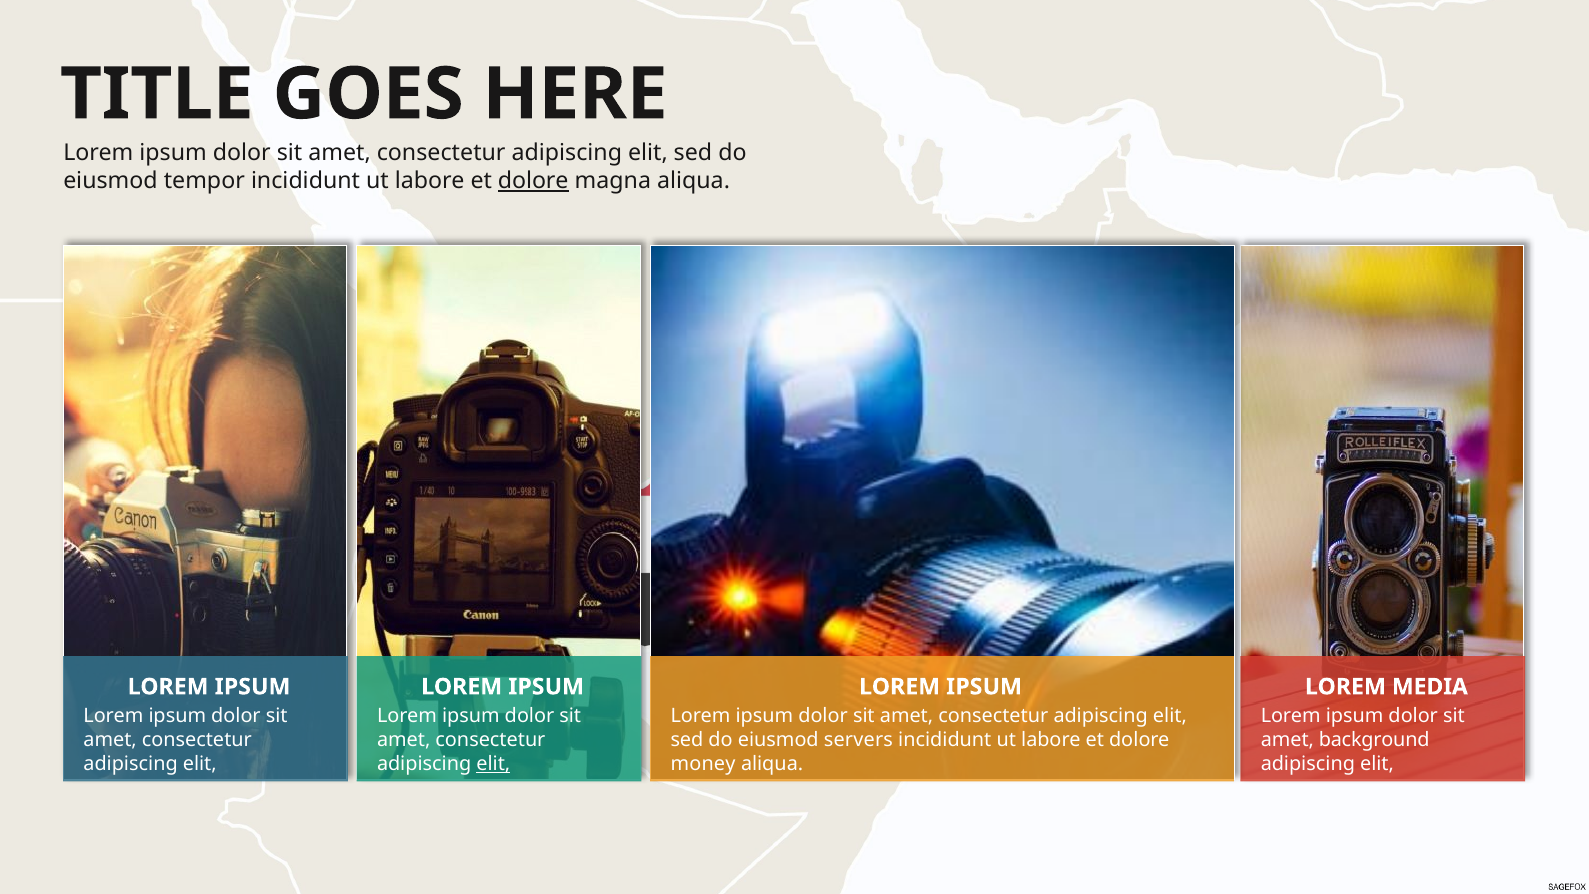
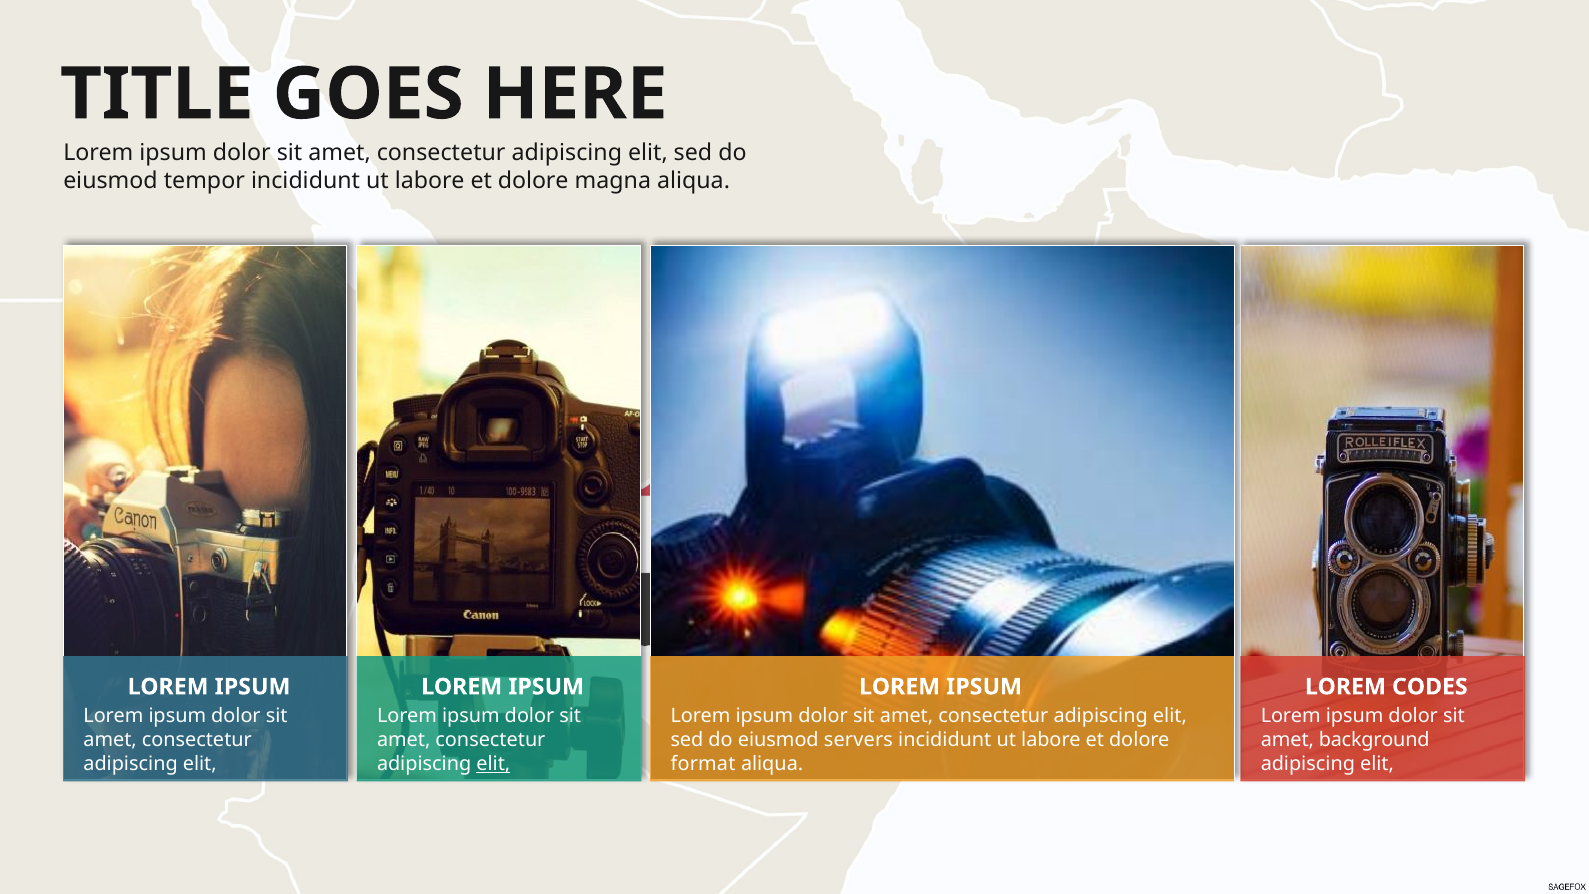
dolore at (533, 181) underline: present -> none
MEDIA: MEDIA -> CODES
money: money -> format
